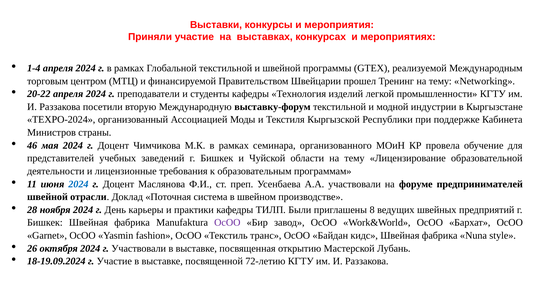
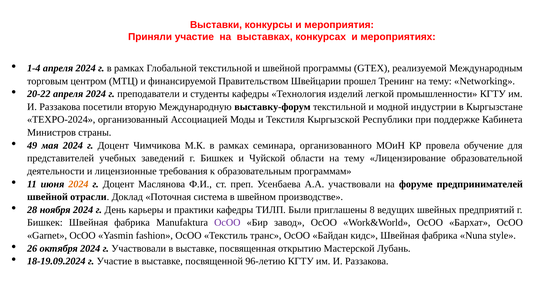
46: 46 -> 49
2024 at (78, 184) colour: blue -> orange
72-летию: 72-летию -> 96-летию
